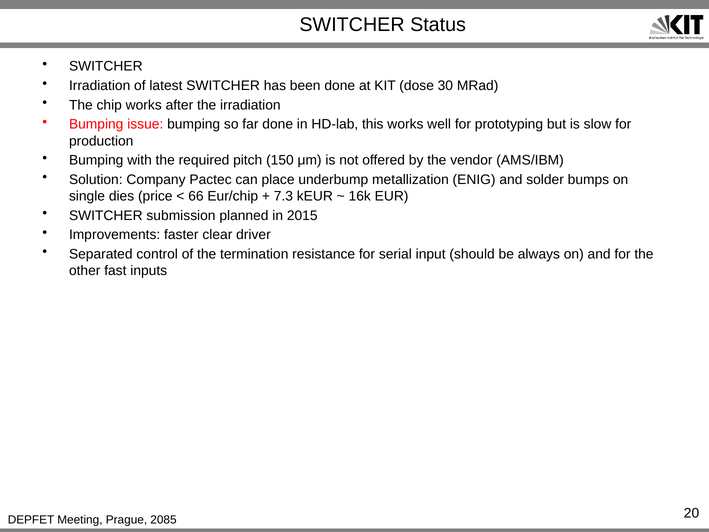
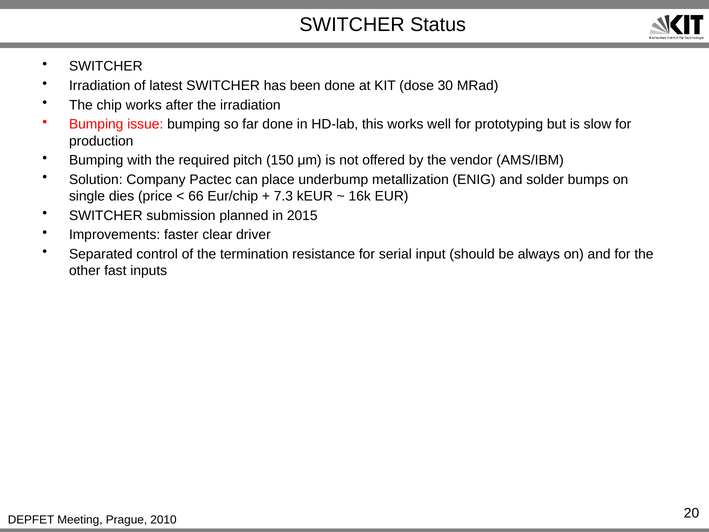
2085: 2085 -> 2010
